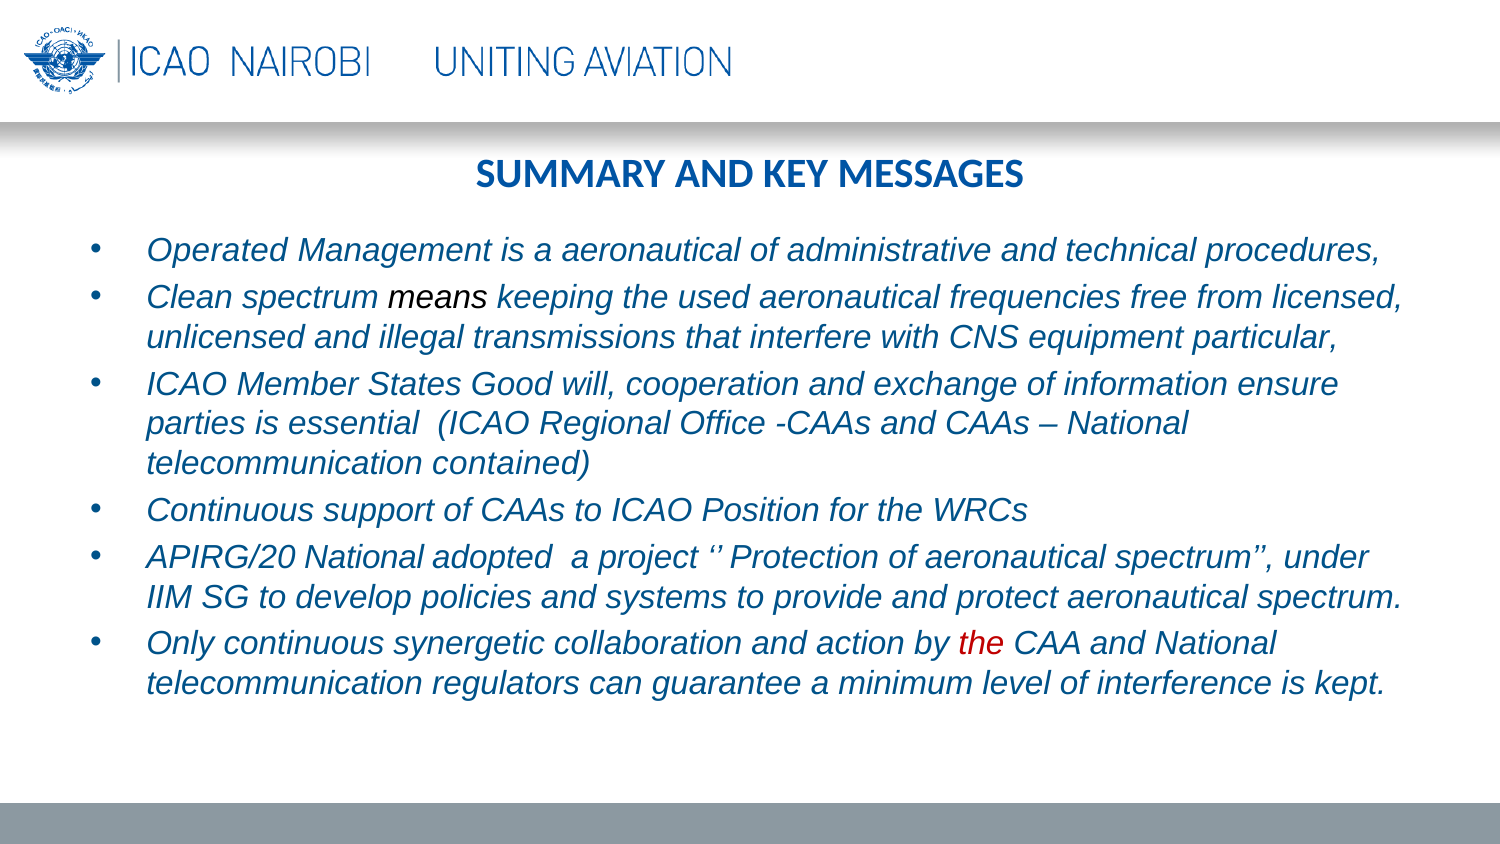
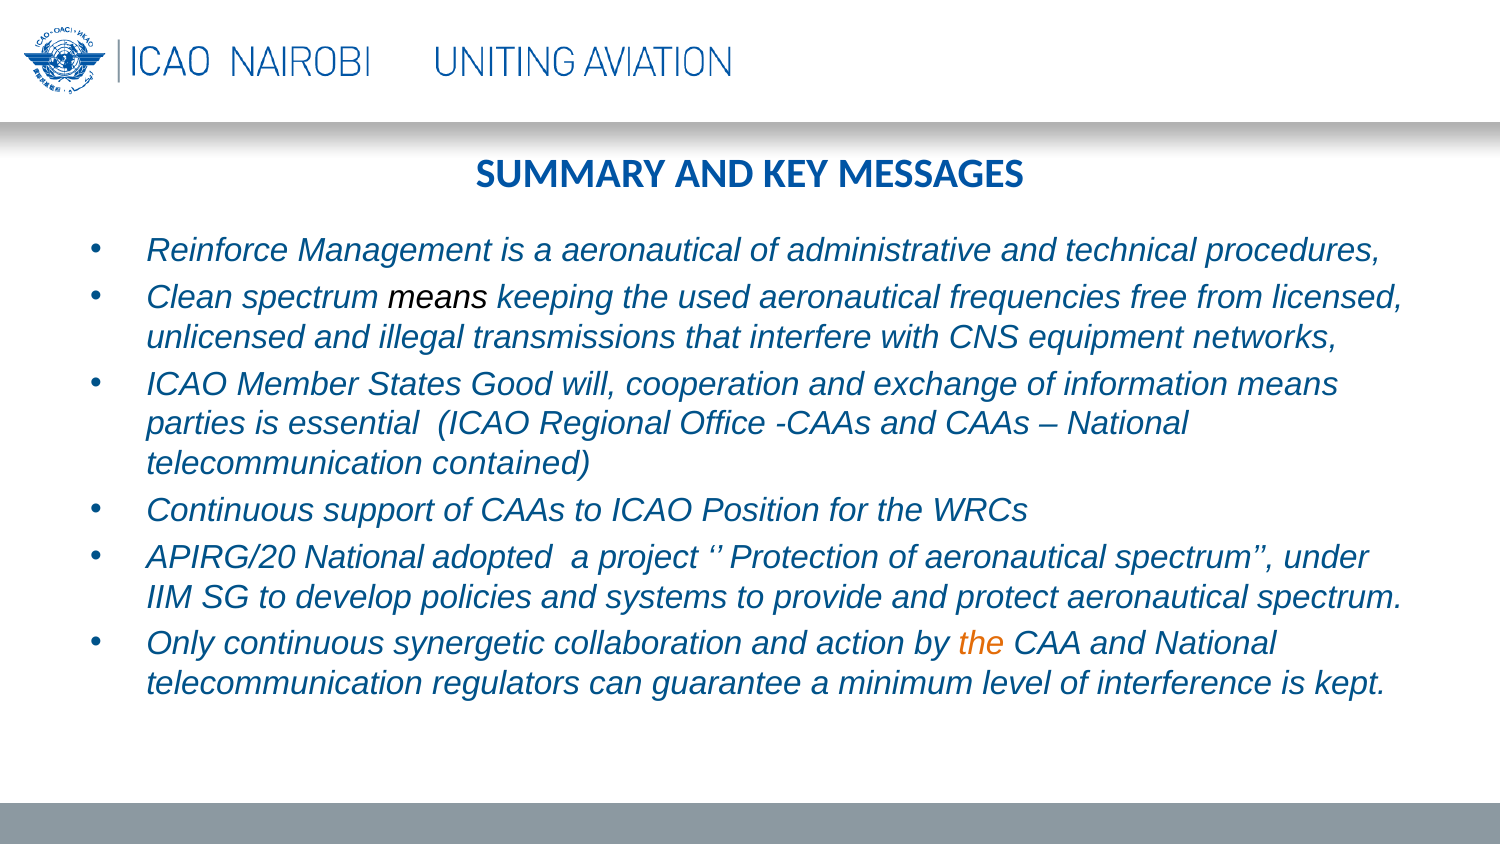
Operated: Operated -> Reinforce
particular: particular -> networks
information ensure: ensure -> means
the at (981, 643) colour: red -> orange
